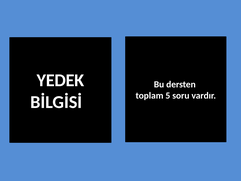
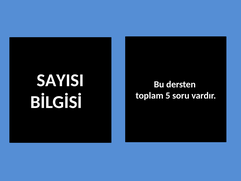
YEDEK: YEDEK -> SAYISI
